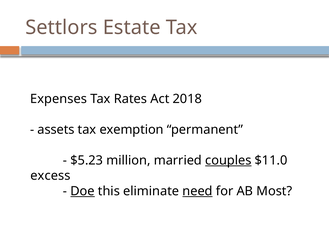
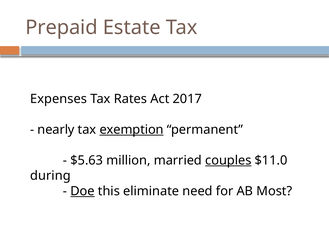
Settlors: Settlors -> Prepaid
2018: 2018 -> 2017
assets: assets -> nearly
exemption underline: none -> present
$5.23: $5.23 -> $5.63
excess: excess -> during
need underline: present -> none
